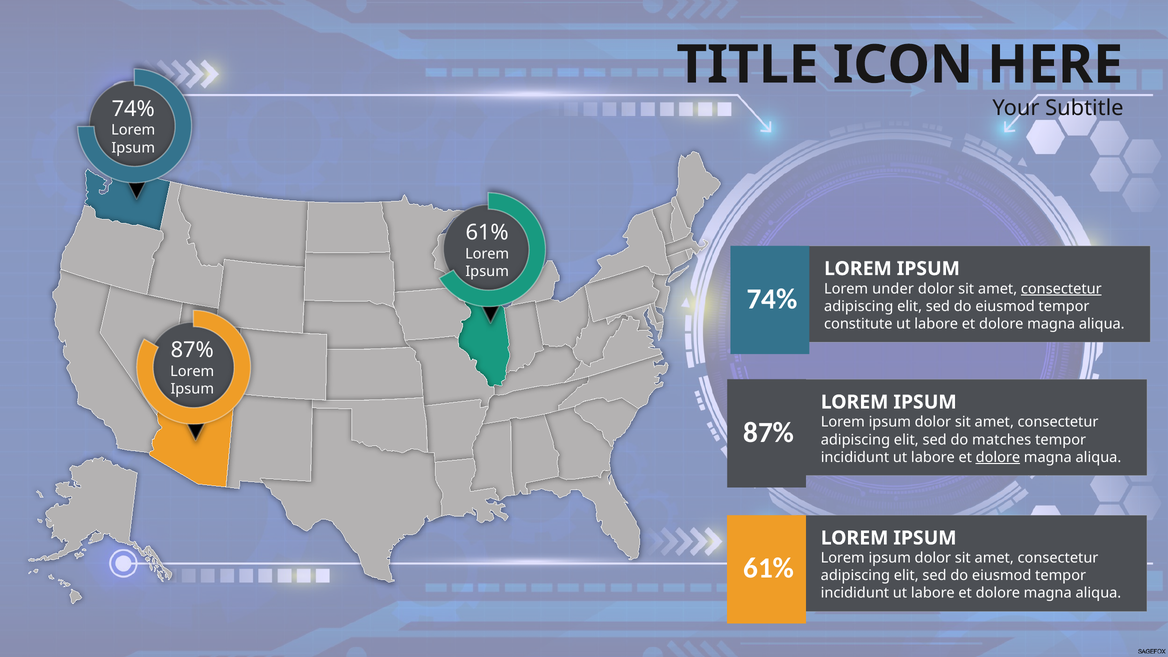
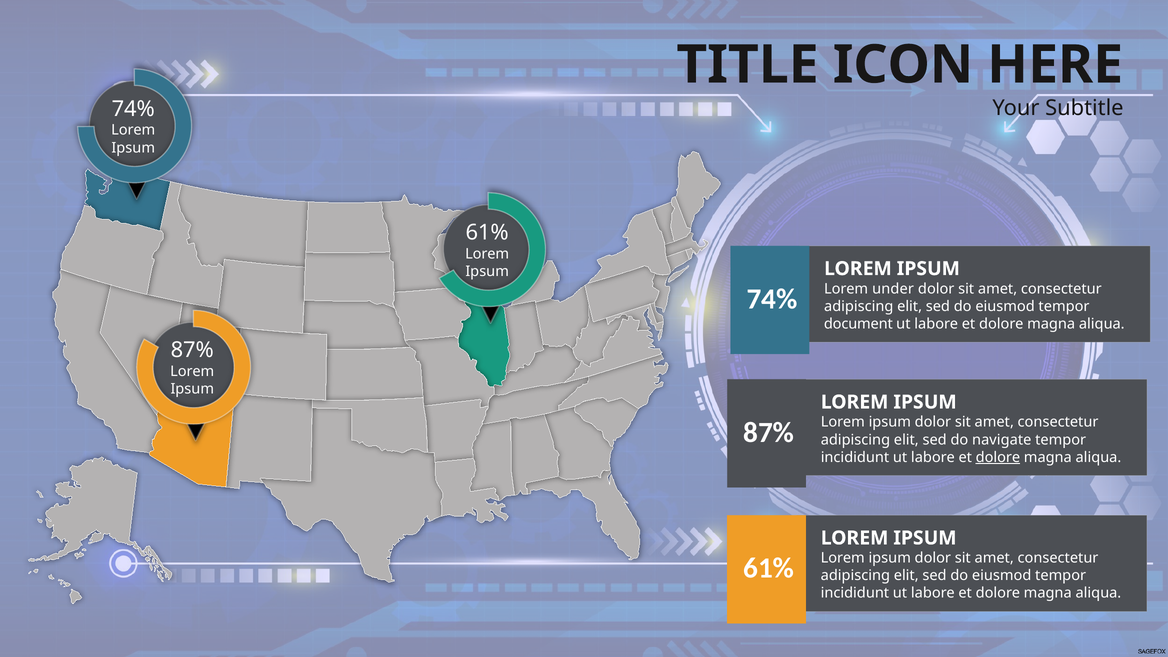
consectetur at (1061, 289) underline: present -> none
constitute: constitute -> document
matches: matches -> navigate
